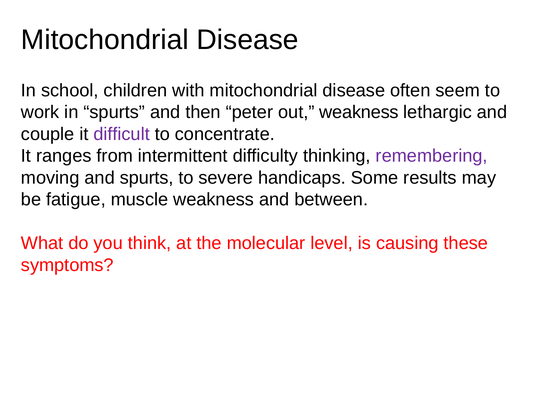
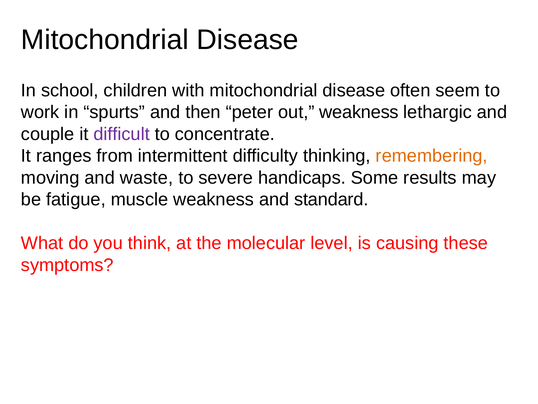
remembering colour: purple -> orange
and spurts: spurts -> waste
between: between -> standard
